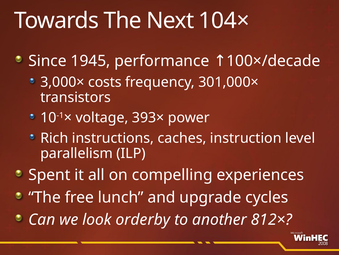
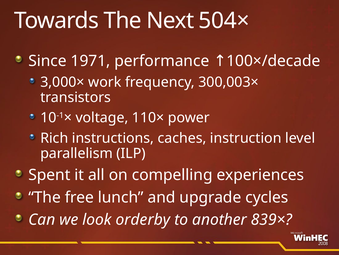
104×: 104× -> 504×
1945: 1945 -> 1971
costs: costs -> work
301,000×: 301,000× -> 300,003×
393×: 393× -> 110×
812×: 812× -> 839×
